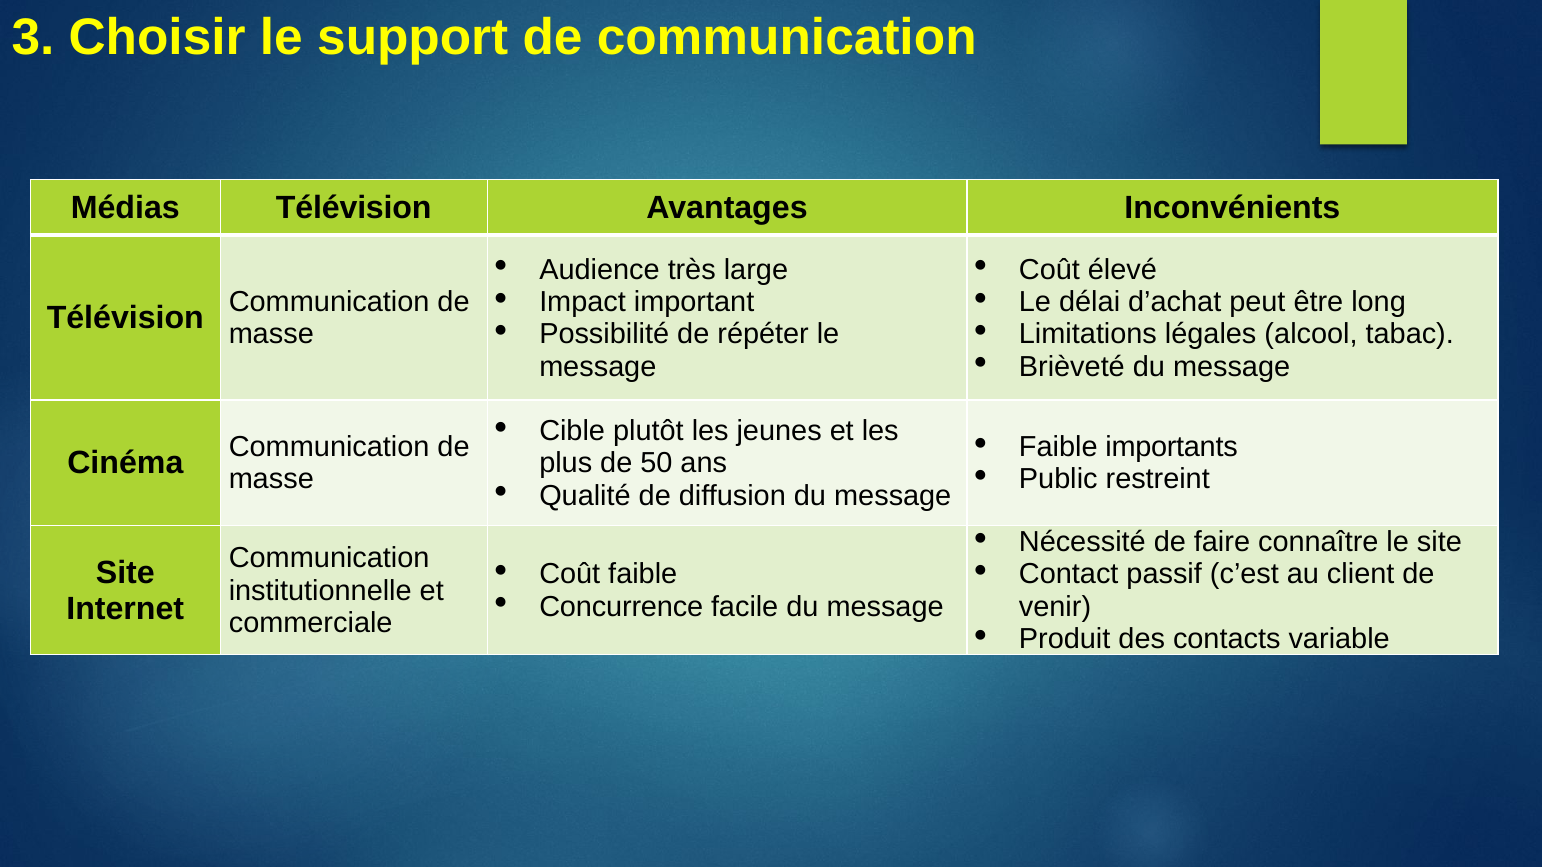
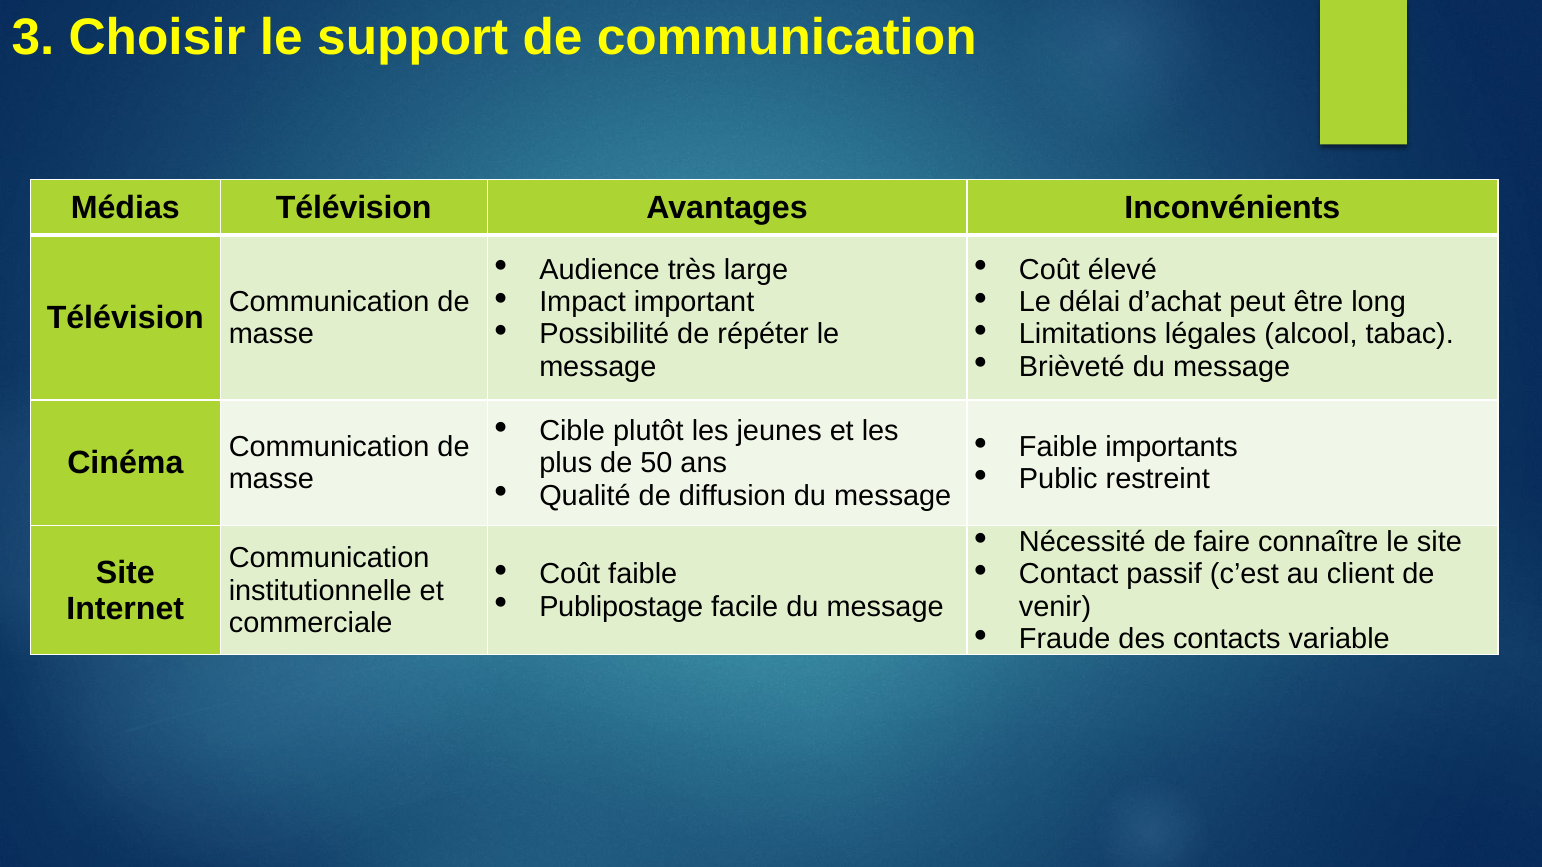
Concurrence: Concurrence -> Publipostage
Produit: Produit -> Fraude
